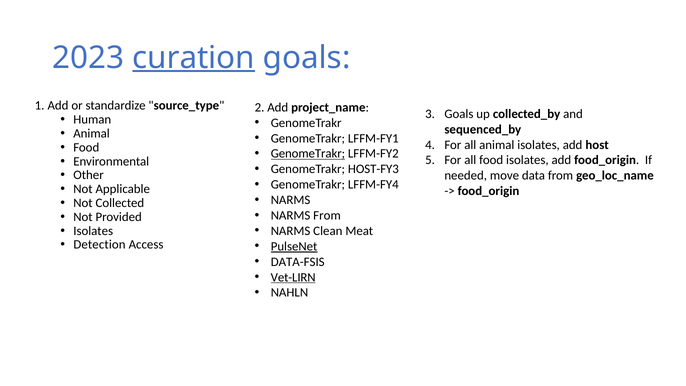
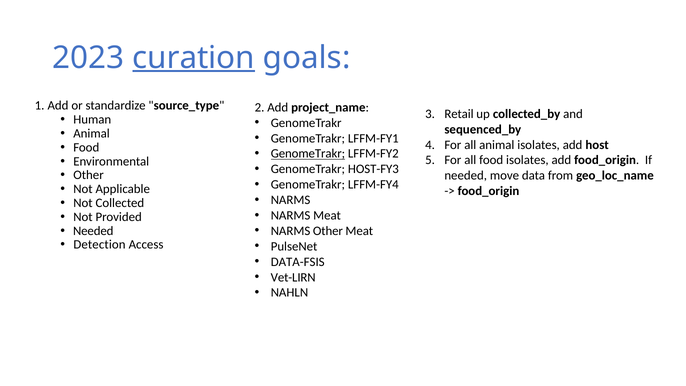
Goals at (459, 114): Goals -> Retail
NARMS From: From -> Meat
NARMS Clean: Clean -> Other
Isolates at (93, 231): Isolates -> Needed
PulseNet underline: present -> none
Vet-LIRN underline: present -> none
